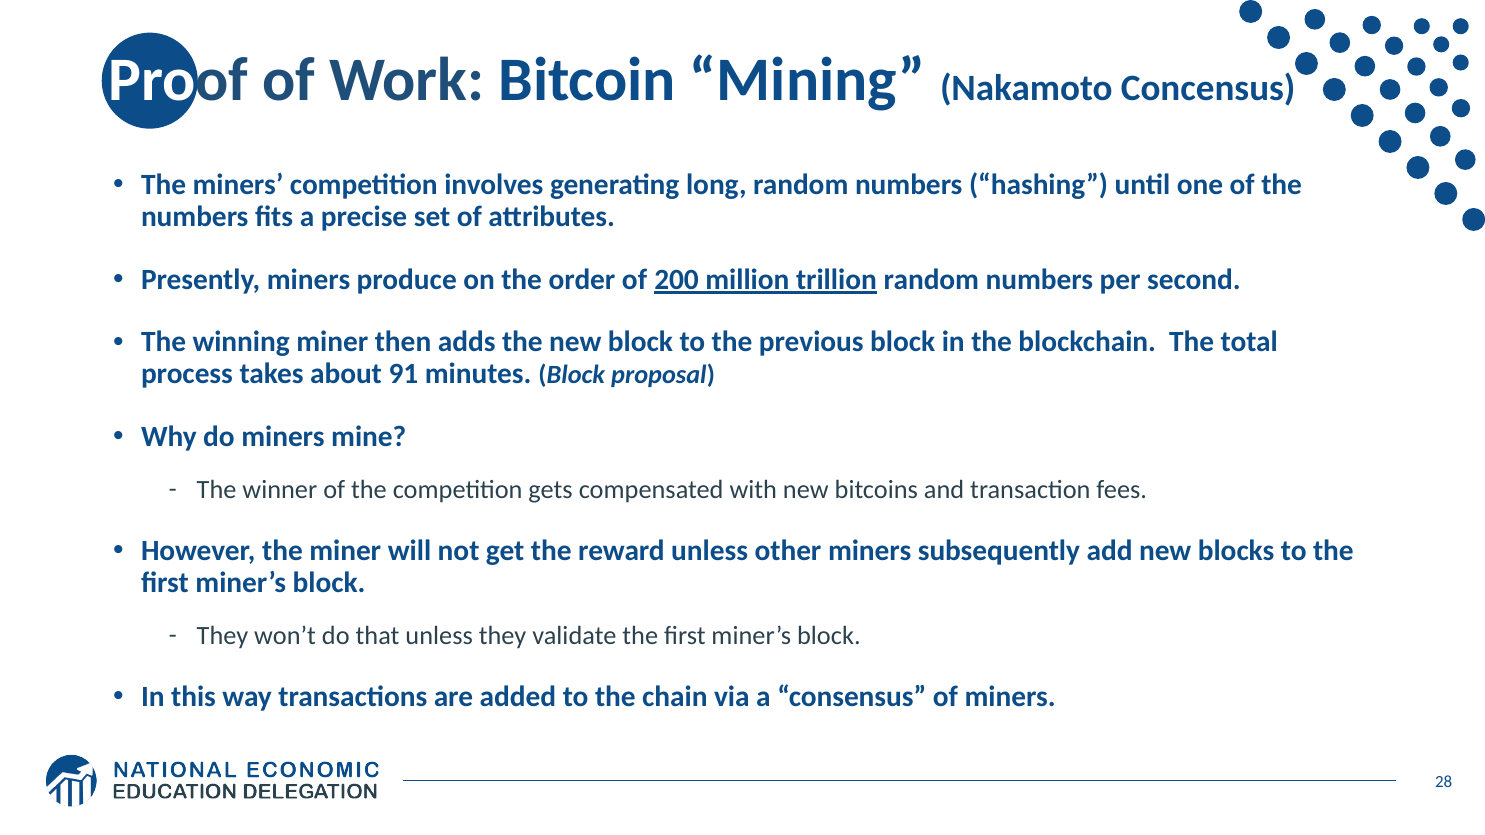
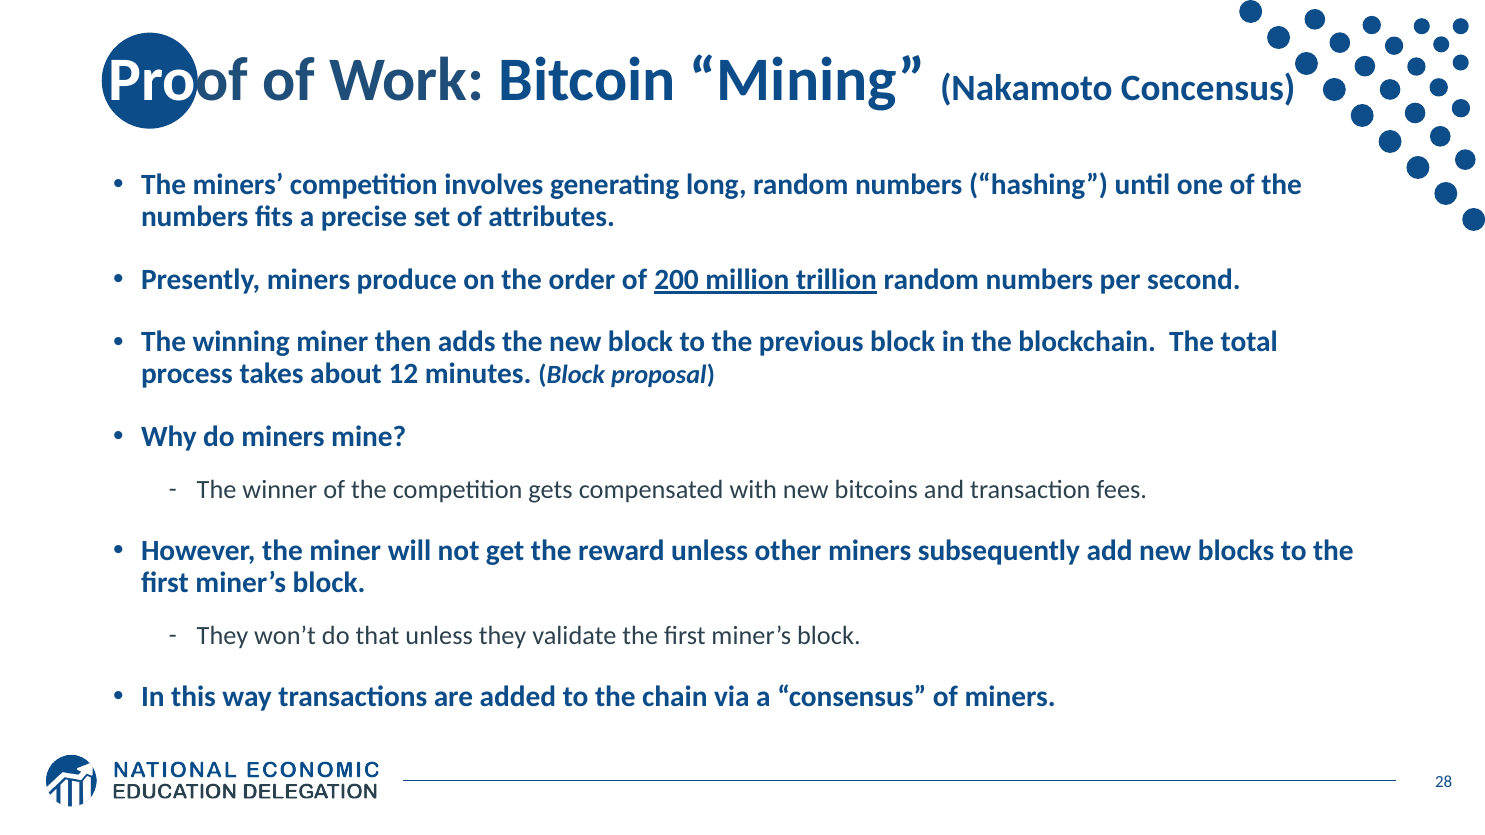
91: 91 -> 12
